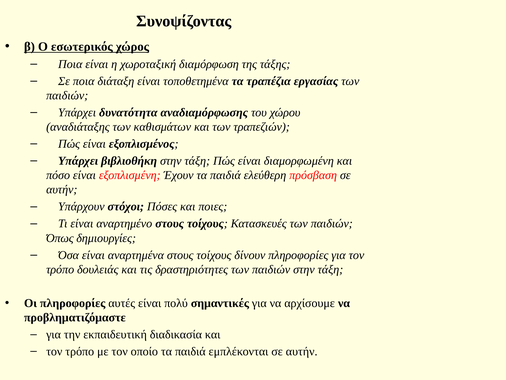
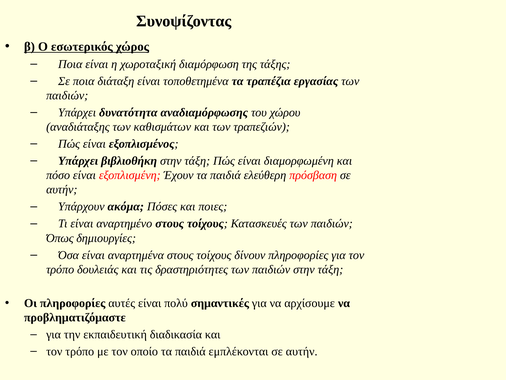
στόχοι: στόχοι -> ακόμα
